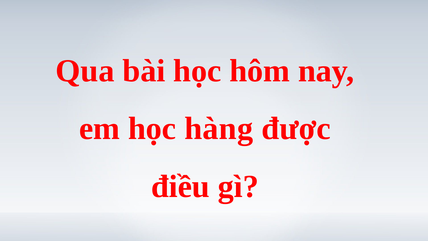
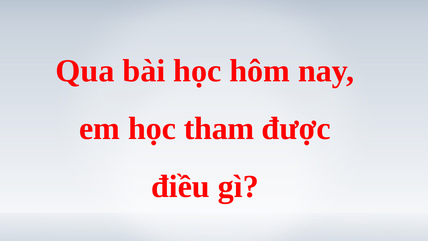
hàng: hàng -> tham
